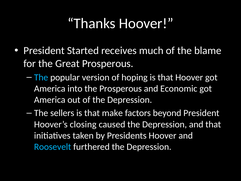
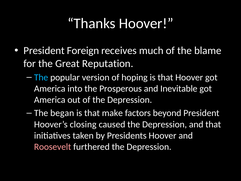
Started: Started -> Foreign
Great Prosperous: Prosperous -> Reputation
Economic: Economic -> Inevitable
sellers: sellers -> began
Roosevelt colour: light blue -> pink
